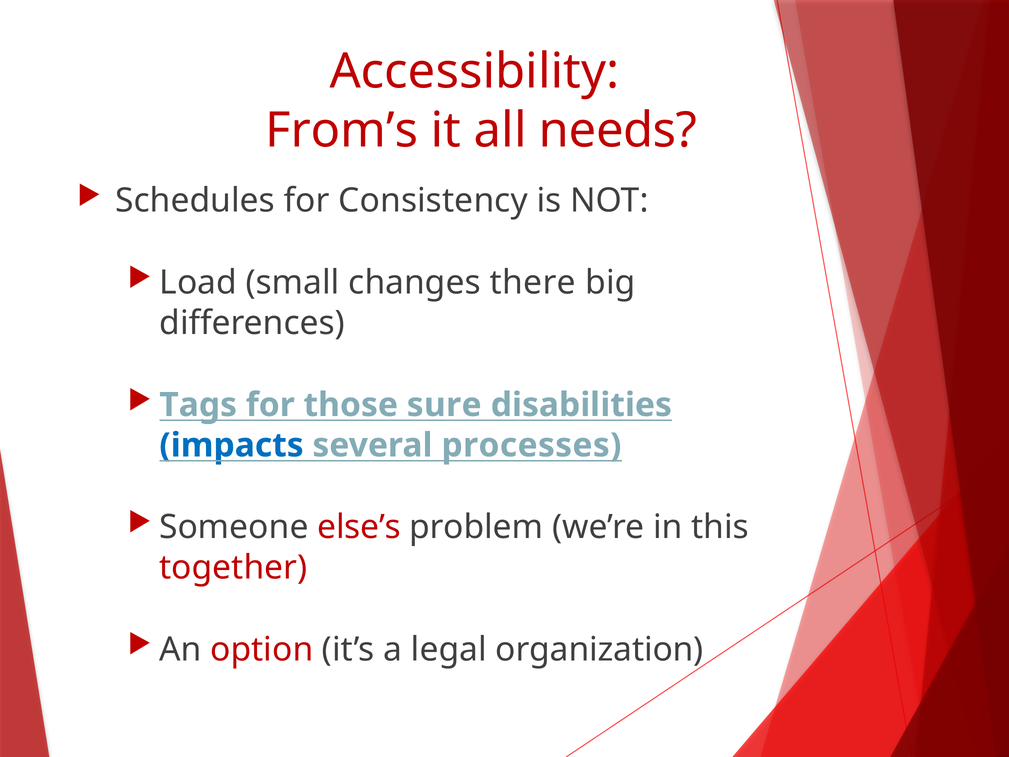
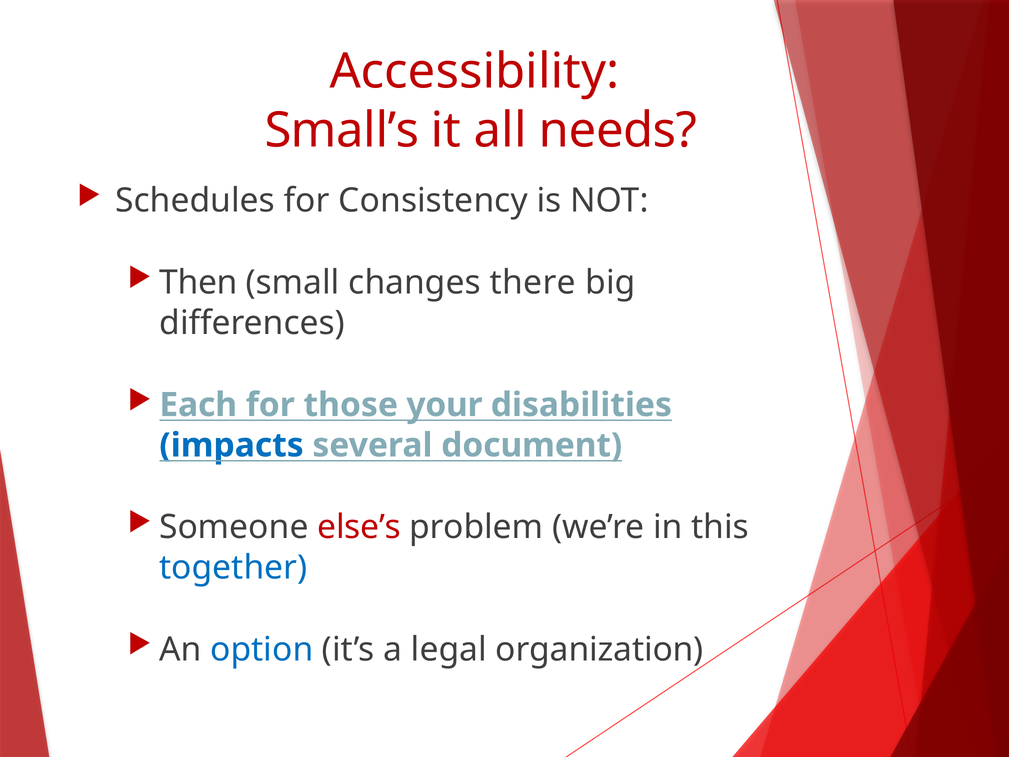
From’s: From’s -> Small’s
Load: Load -> Then
Tags: Tags -> Each
sure: sure -> your
processes: processes -> document
together colour: red -> blue
option colour: red -> blue
